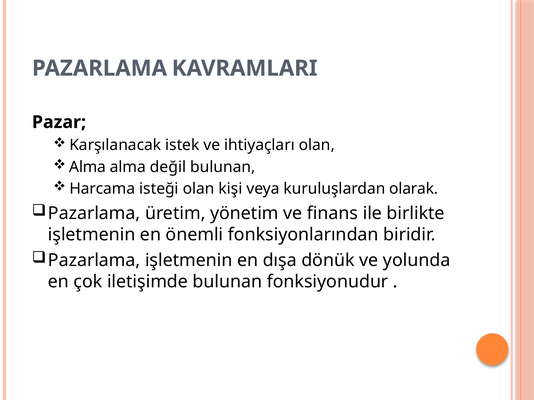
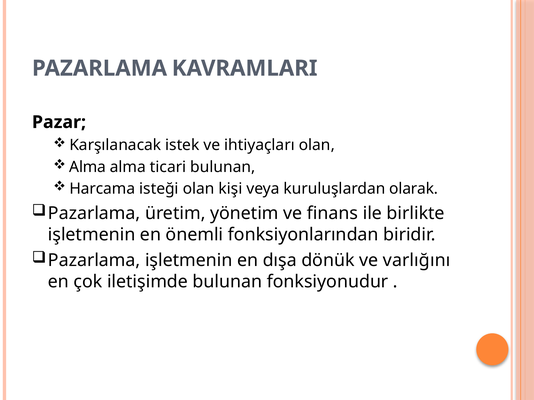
değil: değil -> ticari
yolunda: yolunda -> varlığını
